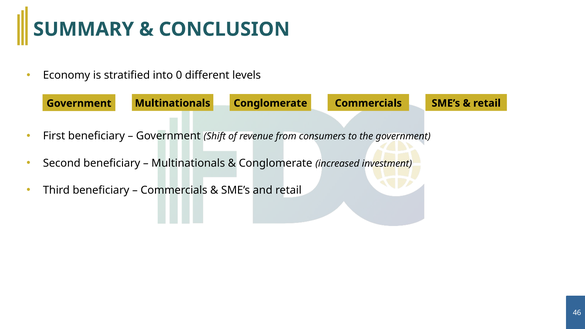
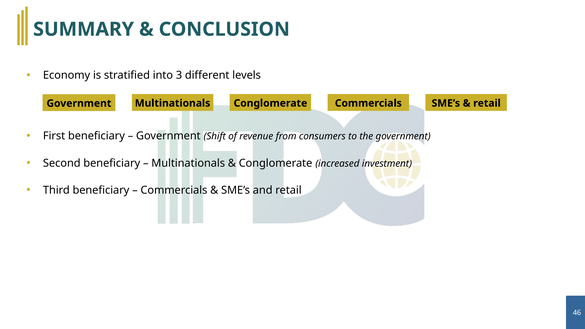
0: 0 -> 3
